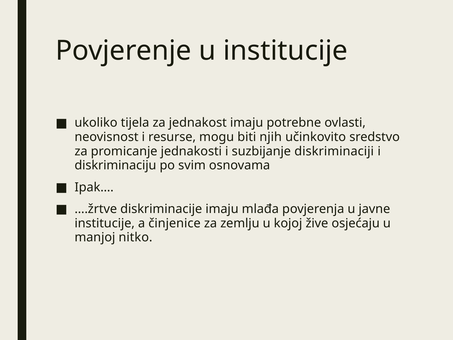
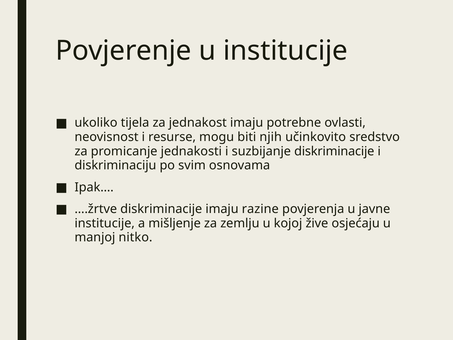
suzbijanje diskriminaciji: diskriminaciji -> diskriminacije
mlađa: mlađa -> razine
činjenice: činjenice -> mišljenje
